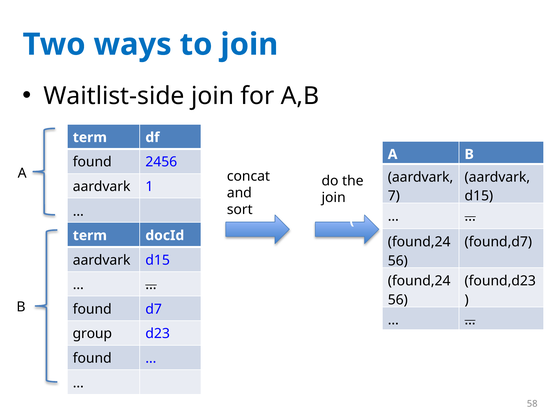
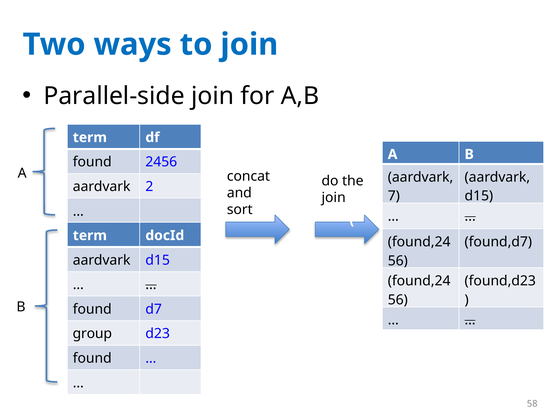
Waitlist-side: Waitlist-side -> Parallel-side
1: 1 -> 2
